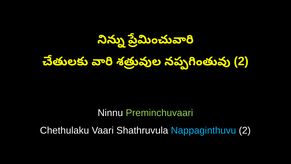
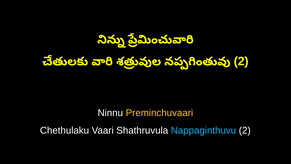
Preminchuvaari colour: light green -> yellow
